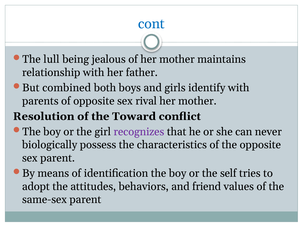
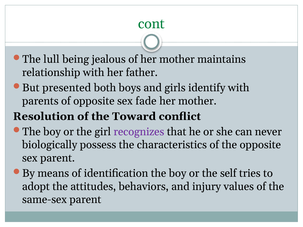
cont colour: blue -> green
combined: combined -> presented
rival: rival -> fade
friend: friend -> injury
